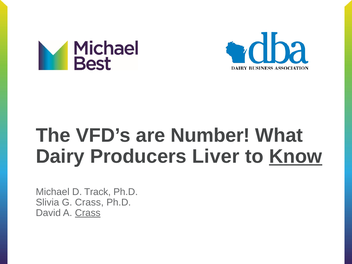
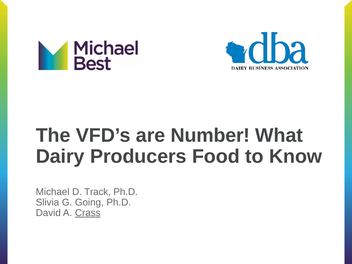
Liver: Liver -> Food
Know underline: present -> none
G Crass: Crass -> Going
